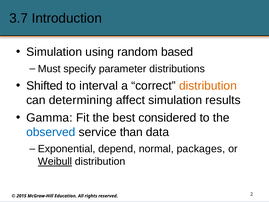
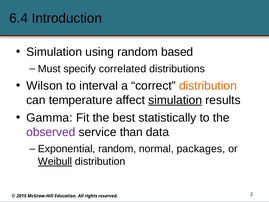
3.7: 3.7 -> 6.4
parameter: parameter -> correlated
Shifted: Shifted -> Wilson
determining: determining -> temperature
simulation at (175, 100) underline: none -> present
considered: considered -> statistically
observed colour: blue -> purple
Exponential depend: depend -> random
